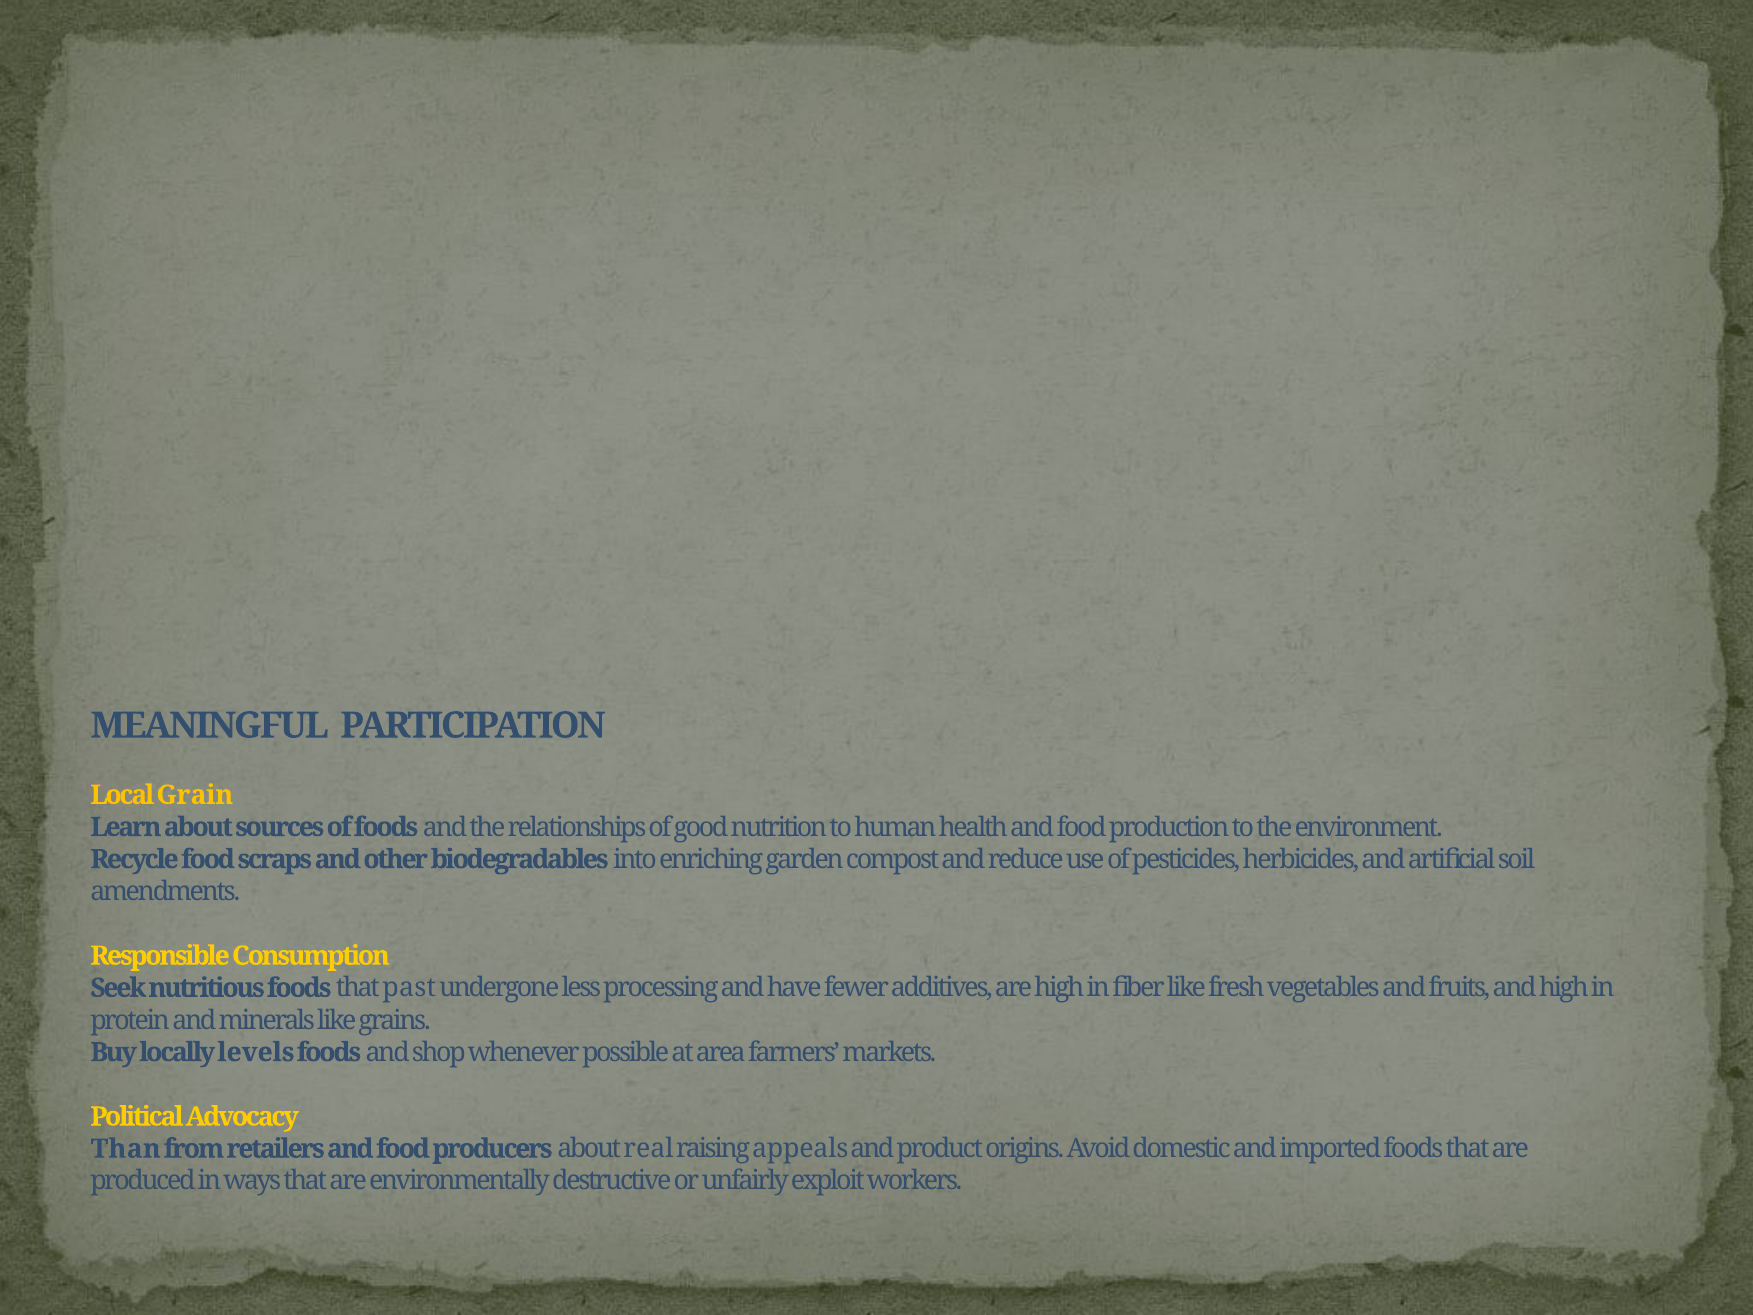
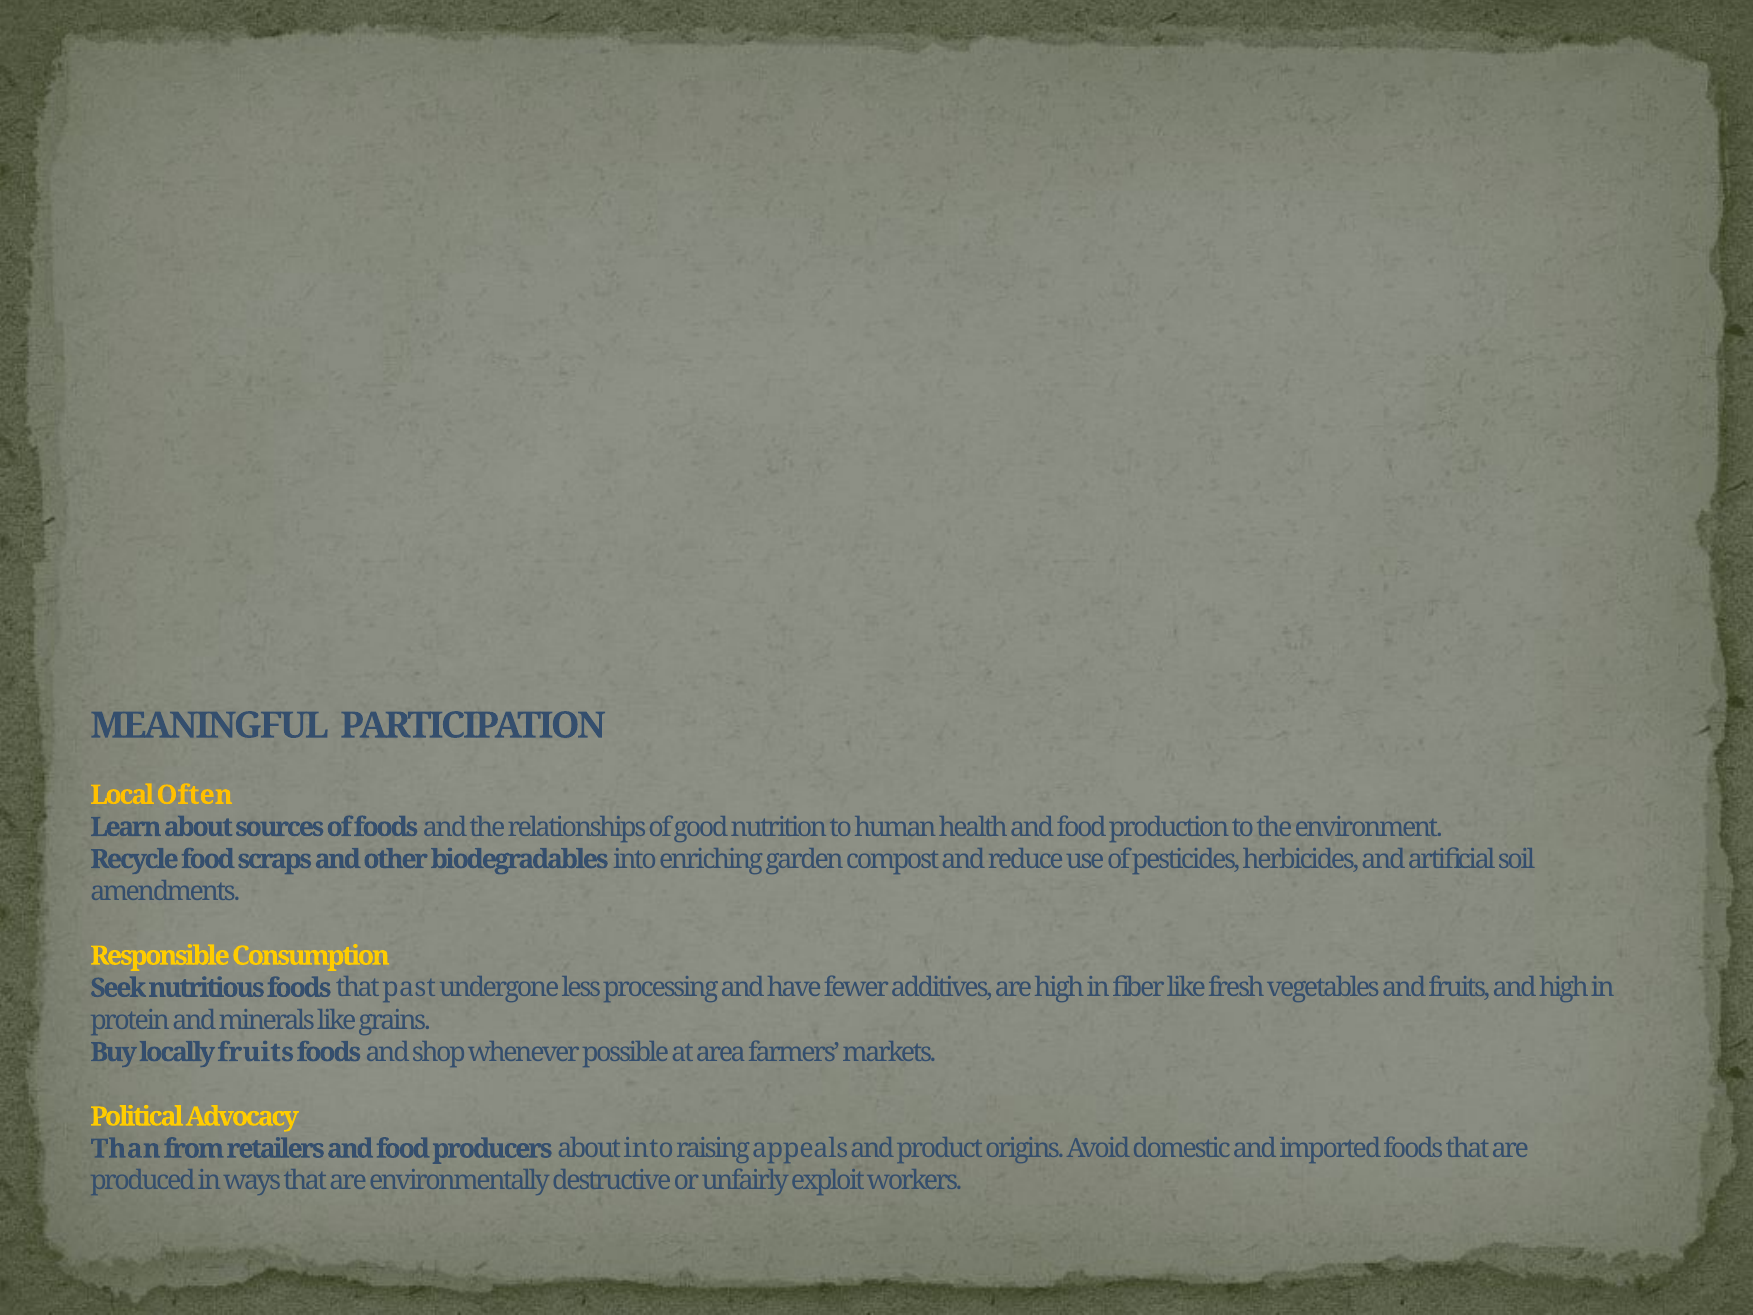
Grain: Grain -> Often
locally levels: levels -> fruits
about real: real -> into
